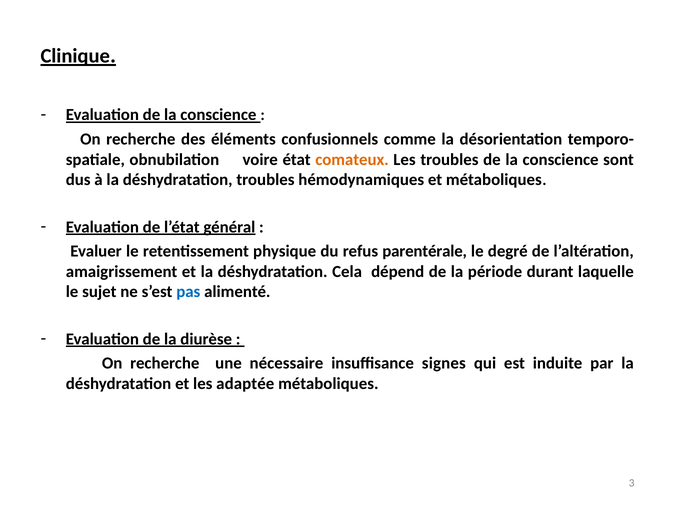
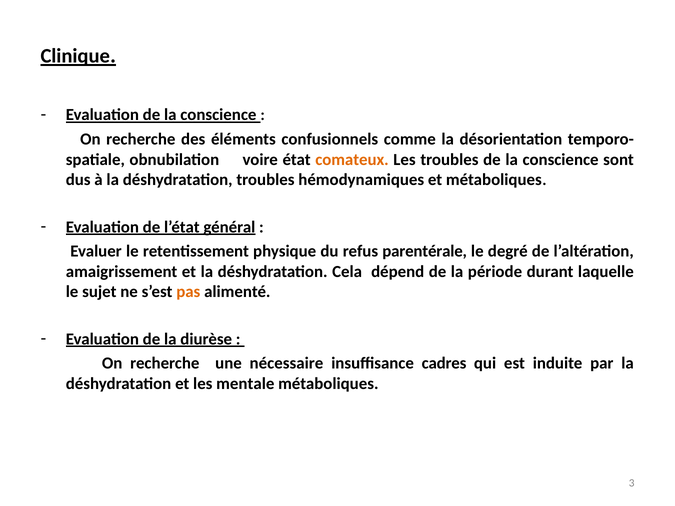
pas colour: blue -> orange
signes: signes -> cadres
adaptée: adaptée -> mentale
